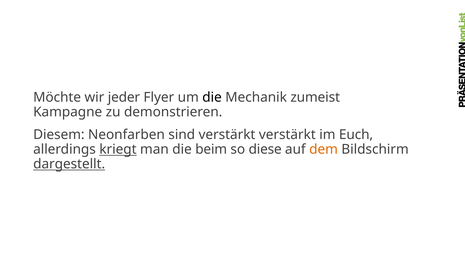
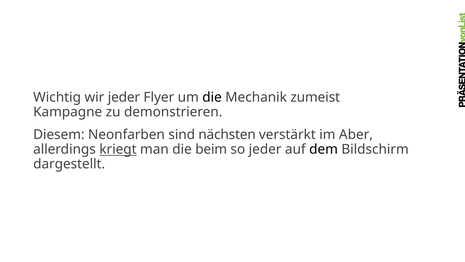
Möchte: Möchte -> Wichtig
sind verstärkt: verstärkt -> nächsten
Euch: Euch -> Aber
so diese: diese -> jeder
dem colour: orange -> black
dargestellt underline: present -> none
